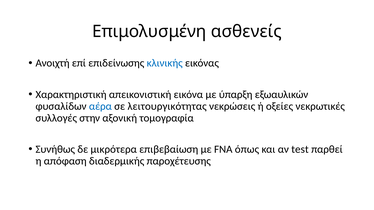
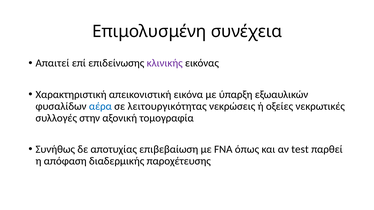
ασθενείς: ασθενείς -> συνέχεια
Ανοιχτή: Ανοιχτή -> Απαιτεί
κλινικής colour: blue -> purple
μικρότερα: μικρότερα -> αποτυχίας
